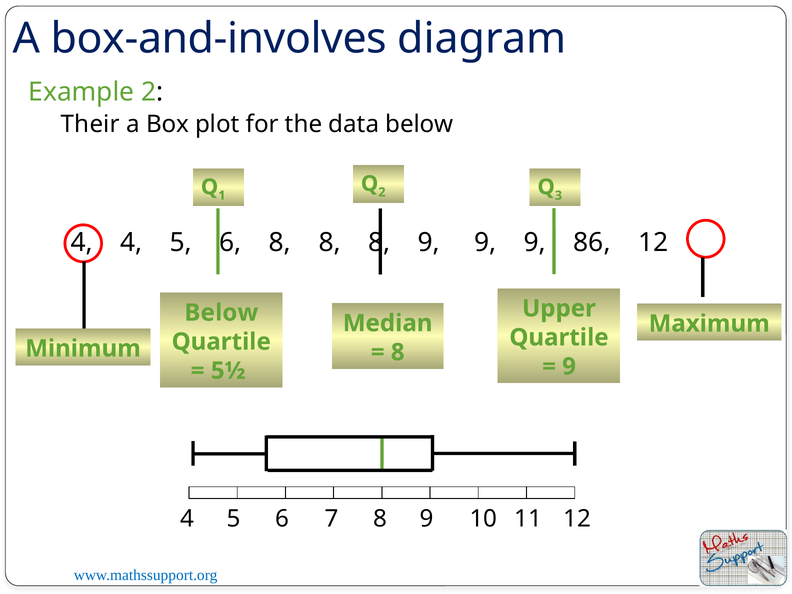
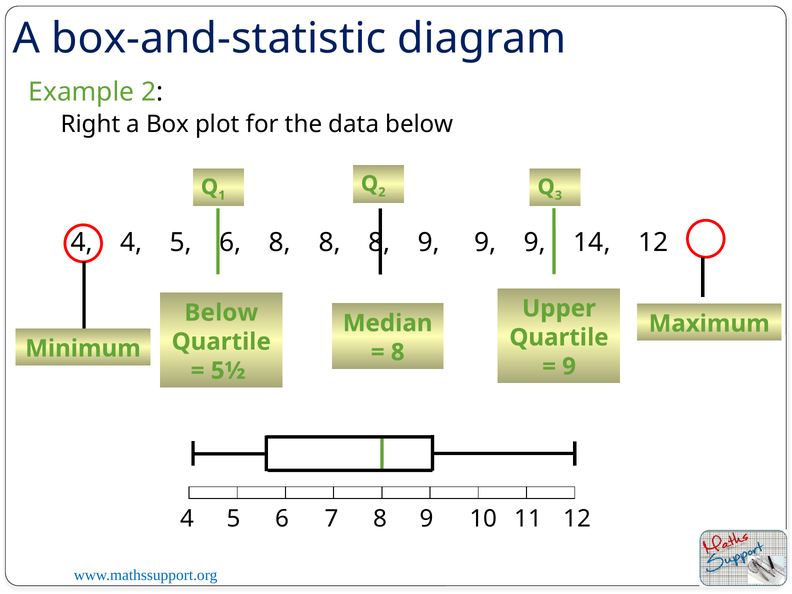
box-and-involves: box-and-involves -> box-and-statistic
Their: Their -> Right
86: 86 -> 14
